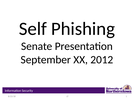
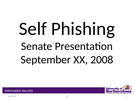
2012: 2012 -> 2008
